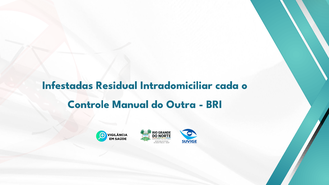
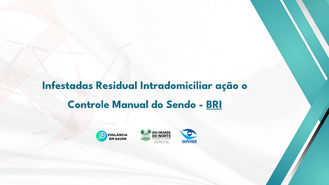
cada: cada -> ação
Outra: Outra -> Sendo
BRI underline: none -> present
